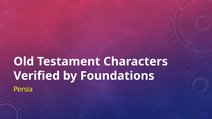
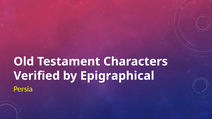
Foundations: Foundations -> Epigraphical
